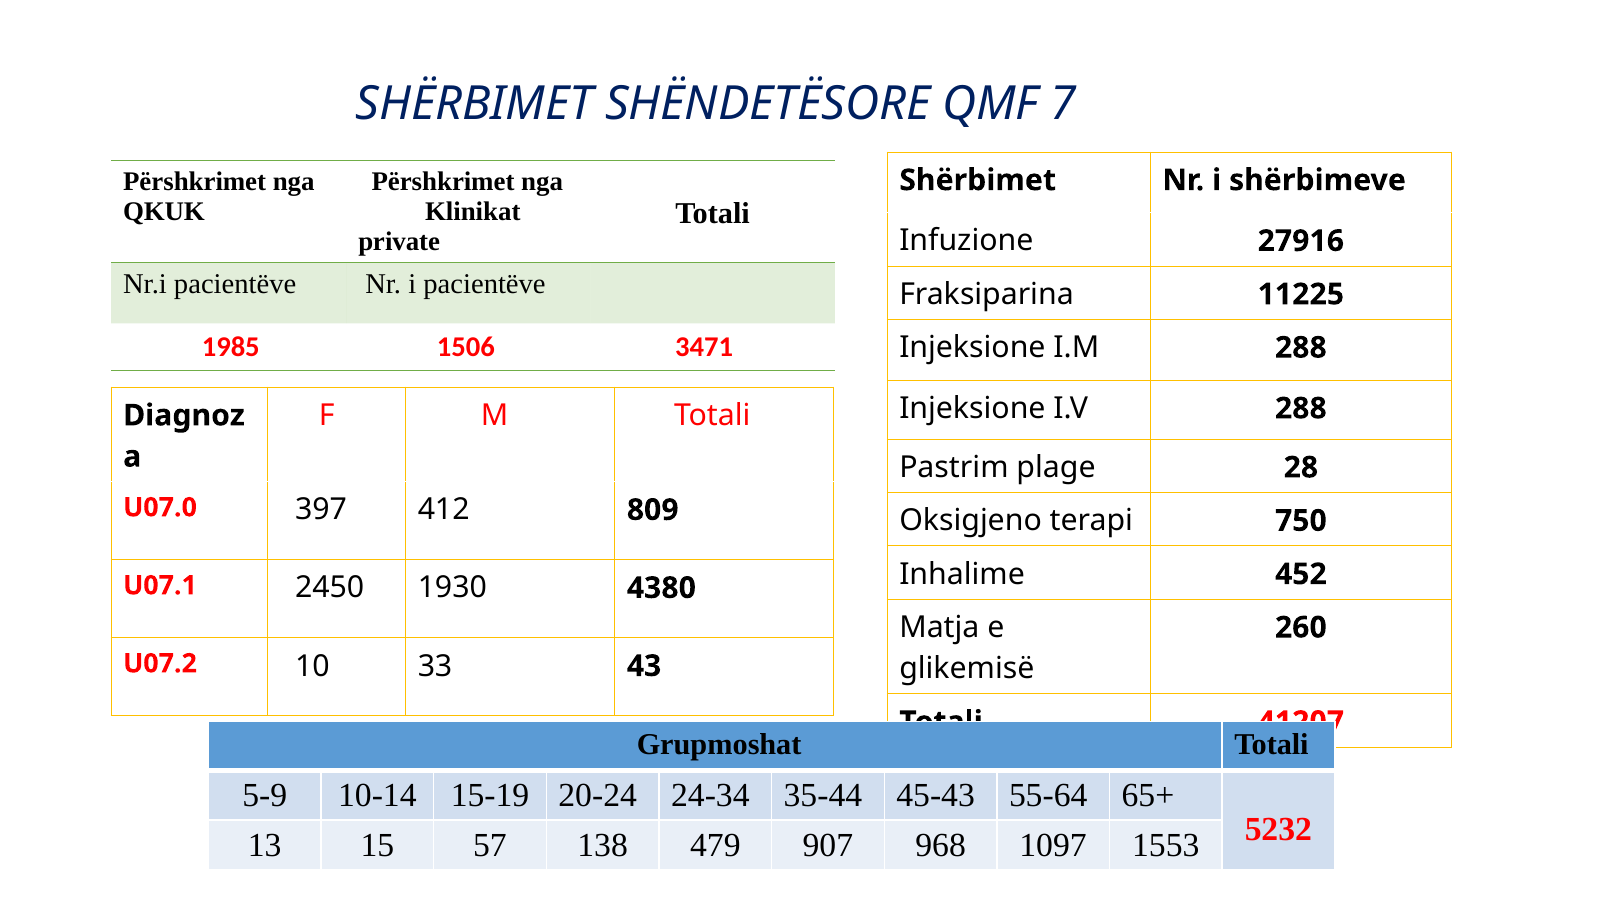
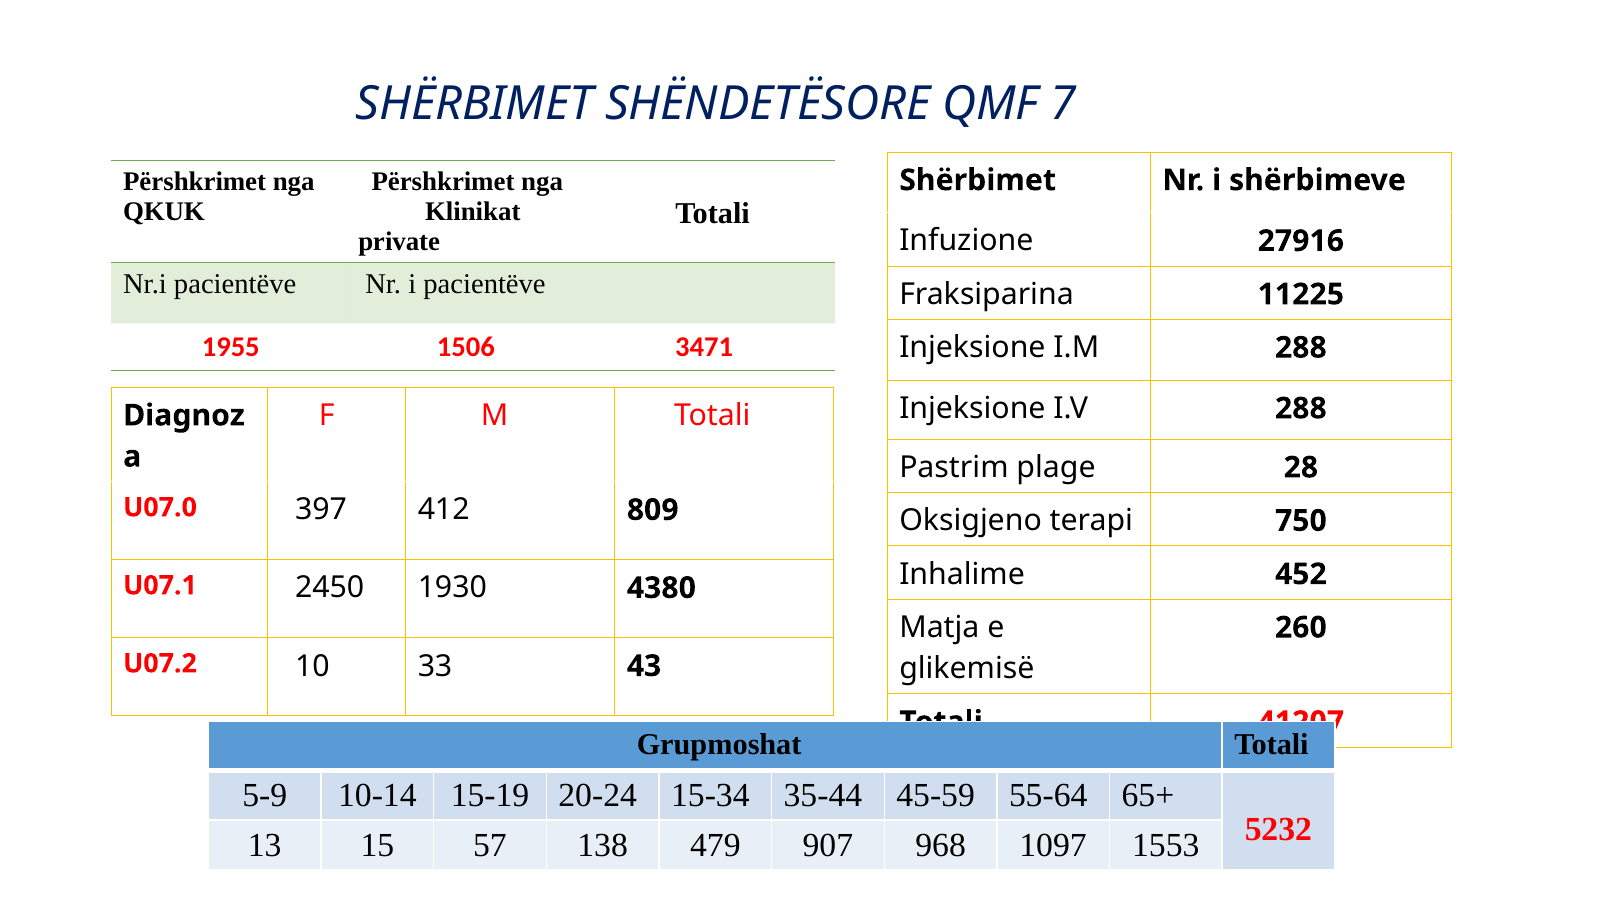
1985: 1985 -> 1955
24-34: 24-34 -> 15-34
45-43: 45-43 -> 45-59
